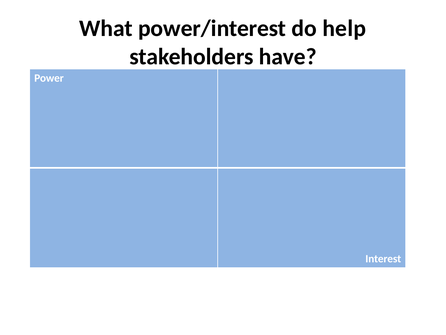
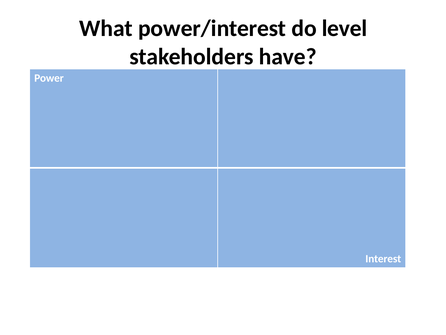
help: help -> level
